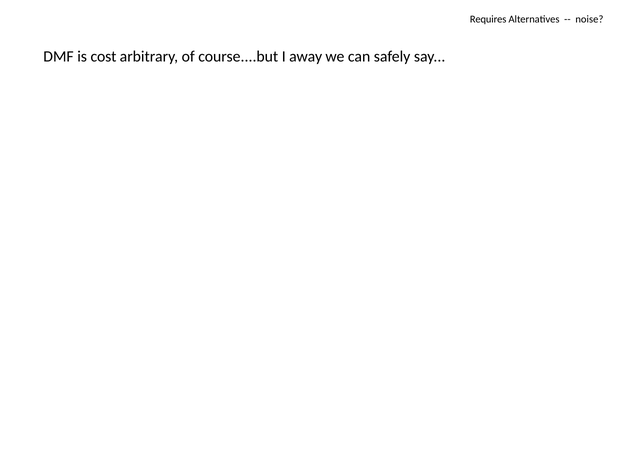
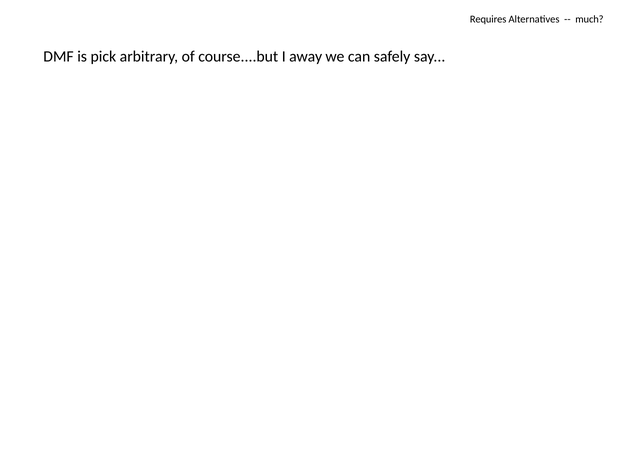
noise: noise -> much
cost: cost -> pick
